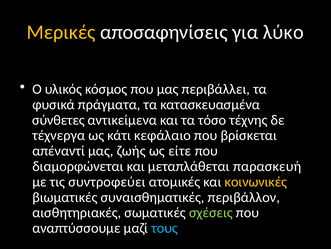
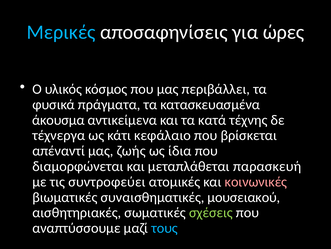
Μερικές colour: yellow -> light blue
λύκο: λύκο -> ώρες
σύνθετες: σύνθετες -> άκουσμα
τόσο: τόσο -> κατά
είτε: είτε -> ίδια
κοινωνικές colour: yellow -> pink
περιβάλλον: περιβάλλον -> μουσειακού
